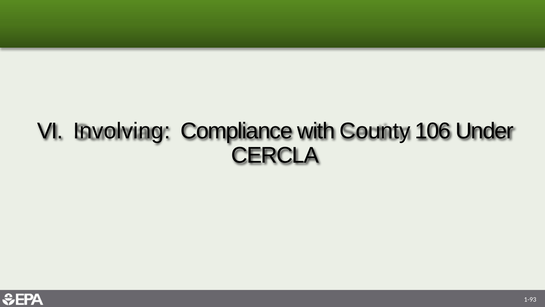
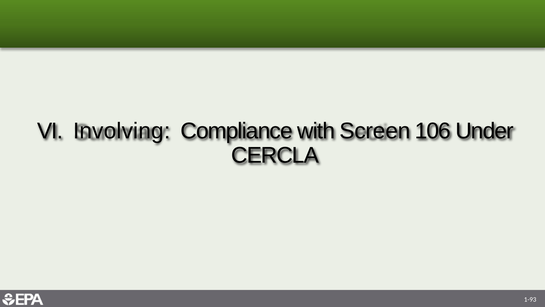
County: County -> Screen
